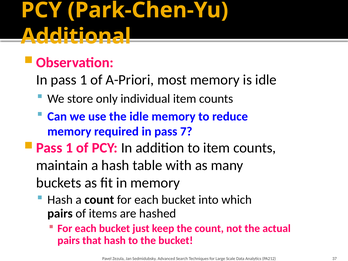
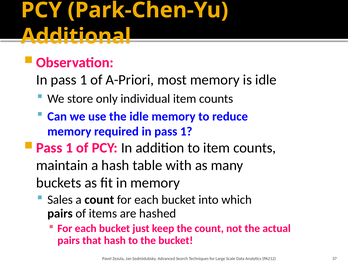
required in pass 7: 7 -> 1
Hash at (60, 200): Hash -> Sales
